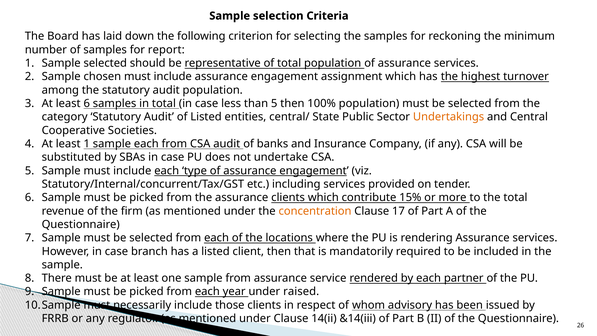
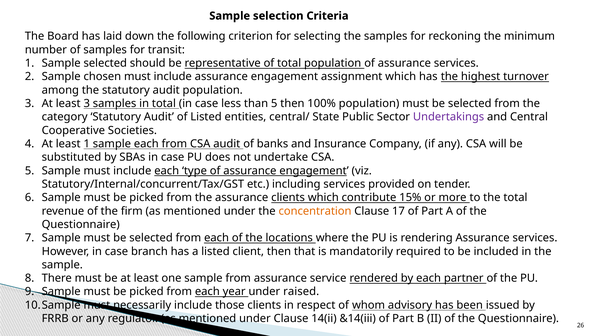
report: report -> transit
least 6: 6 -> 3
Undertakings colour: orange -> purple
